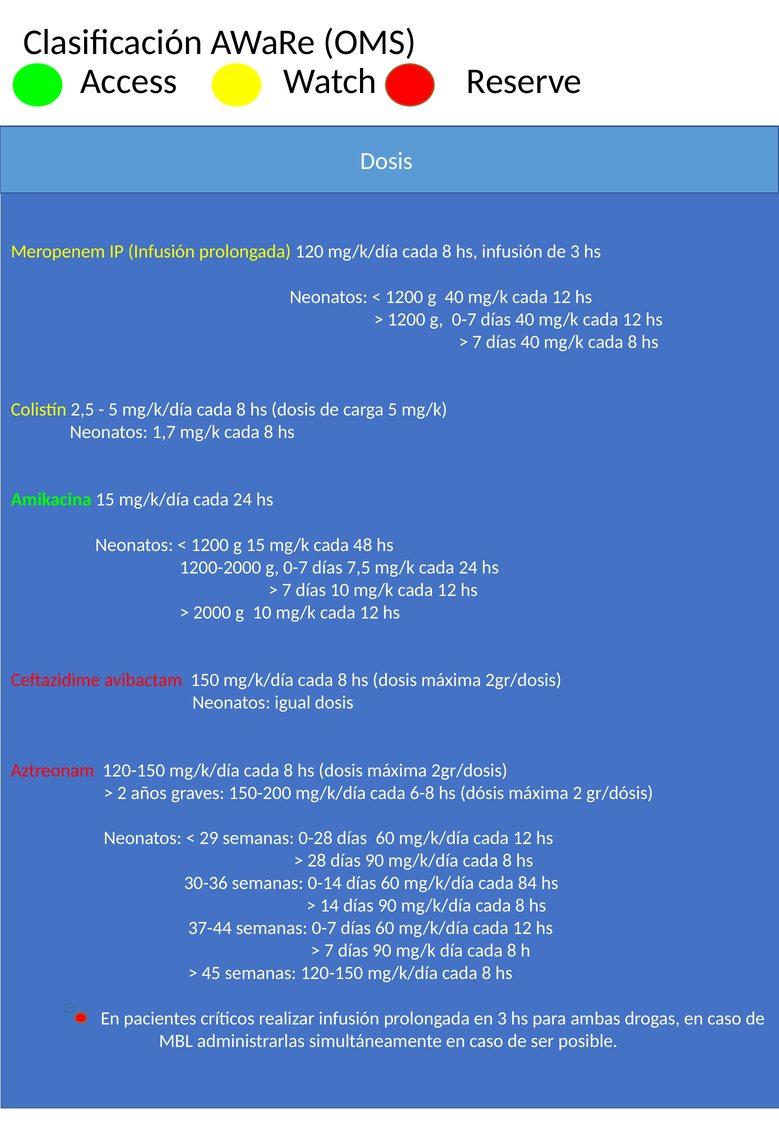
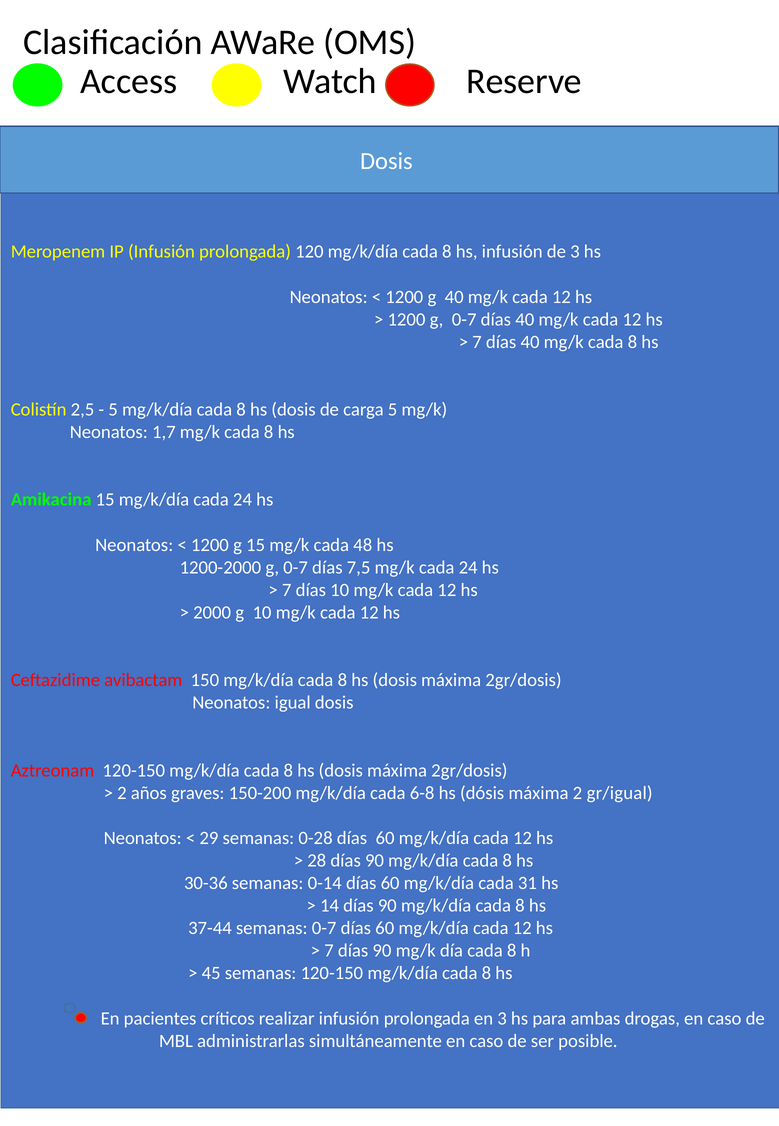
gr/dósis: gr/dósis -> gr/igual
84: 84 -> 31
